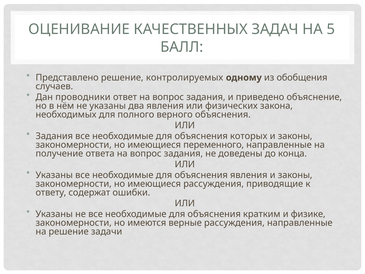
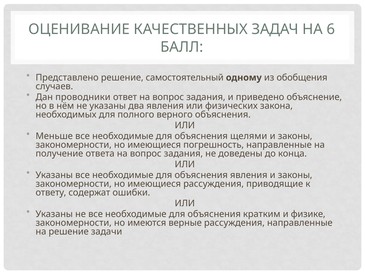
5: 5 -> 6
контролируемых: контролируемых -> самостоятельный
Задания at (54, 136): Задания -> Меньше
которых: которых -> щелями
переменного: переменного -> погрешность
